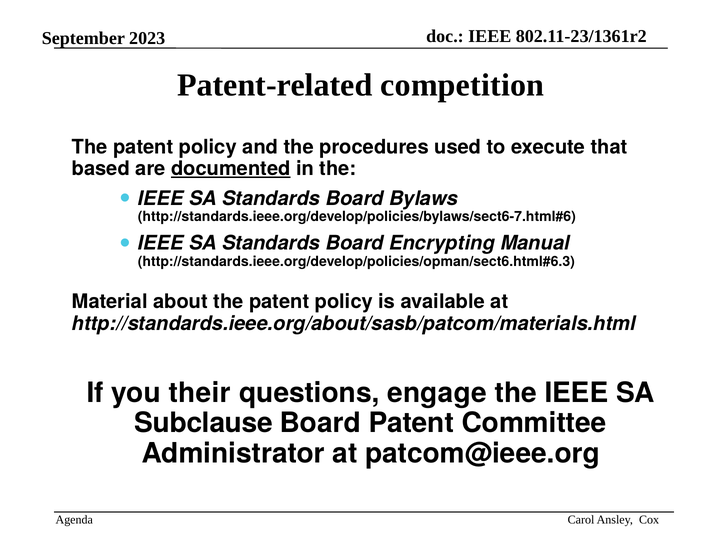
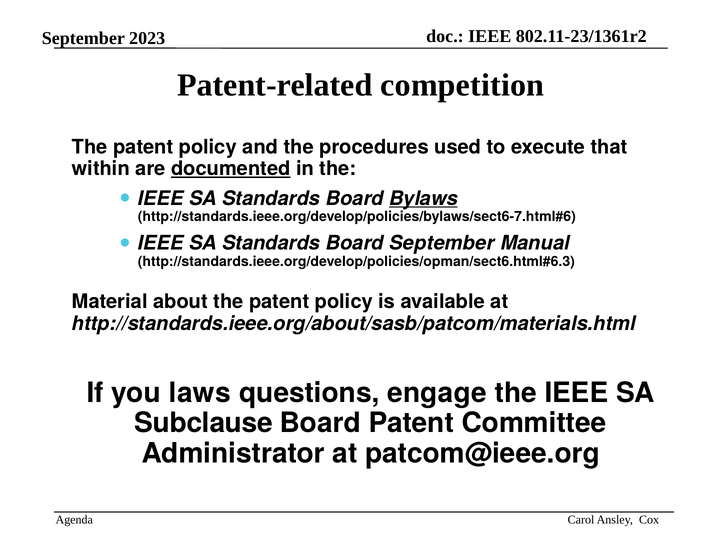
based: based -> within
Bylaws underline: none -> present
Board Encrypting: Encrypting -> September
their: their -> laws
